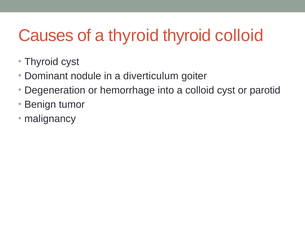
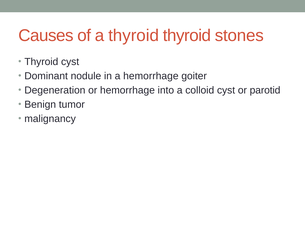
thyroid colloid: colloid -> stones
a diverticulum: diverticulum -> hemorrhage
